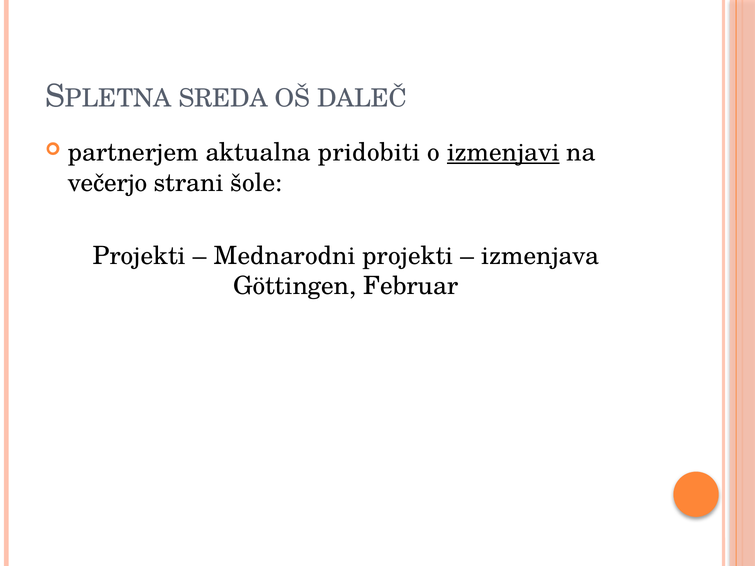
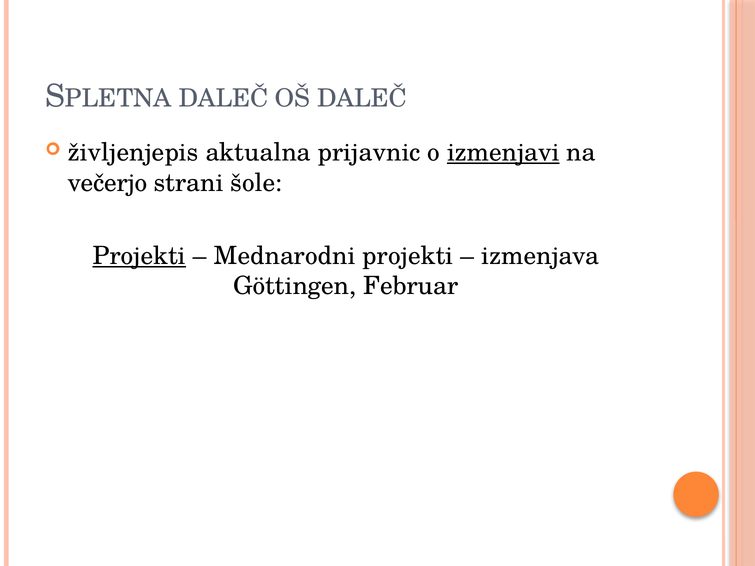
SREDA at (223, 99): SREDA -> DALEČ
partnerjem: partnerjem -> življenjepis
pridobiti: pridobiti -> prijavnic
Projekti at (139, 256) underline: none -> present
